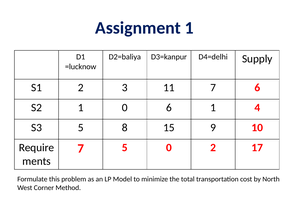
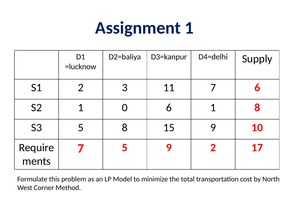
1 4: 4 -> 8
5 0: 0 -> 9
